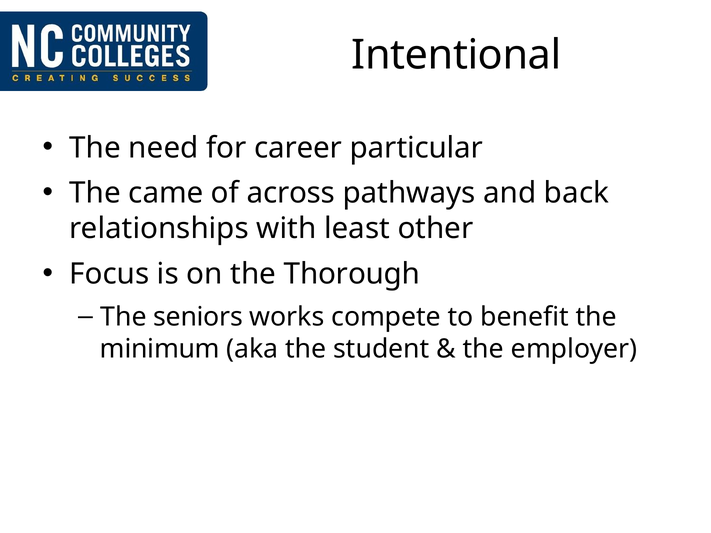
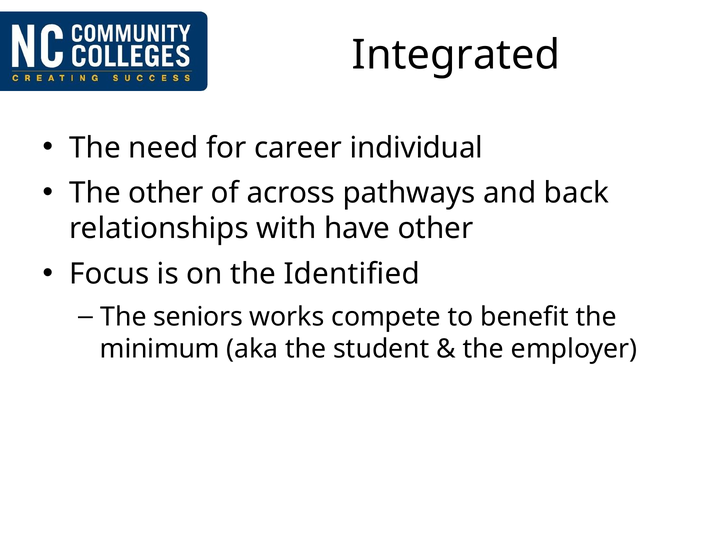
Intentional: Intentional -> Integrated
particular: particular -> individual
The came: came -> other
least: least -> have
Thorough: Thorough -> Identified
